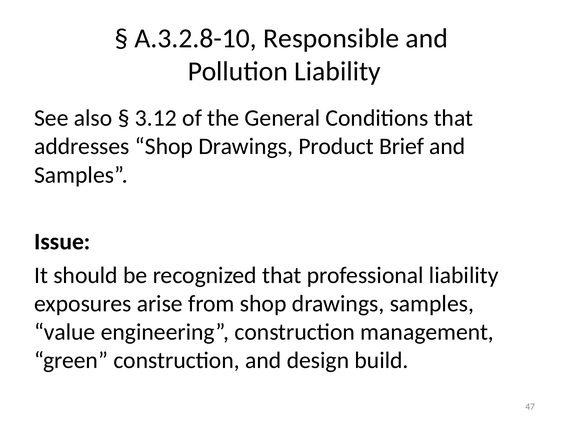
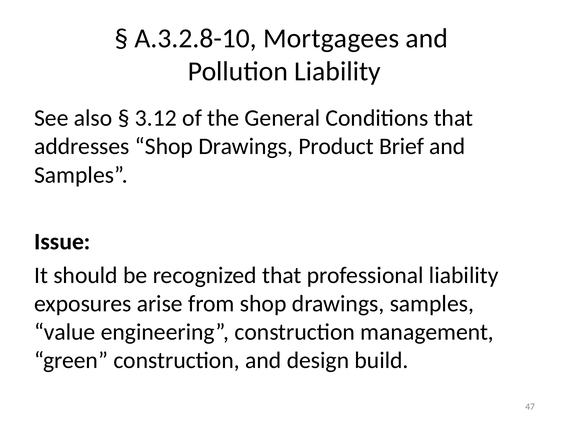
Responsible: Responsible -> Mortgagees
